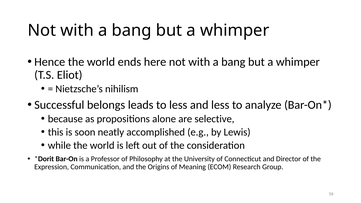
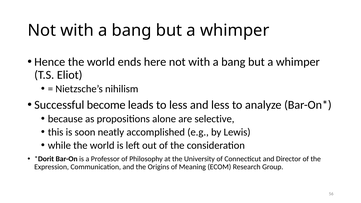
belongs: belongs -> become
